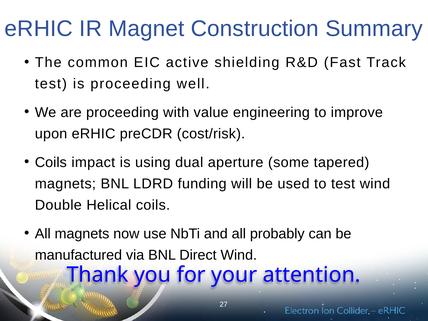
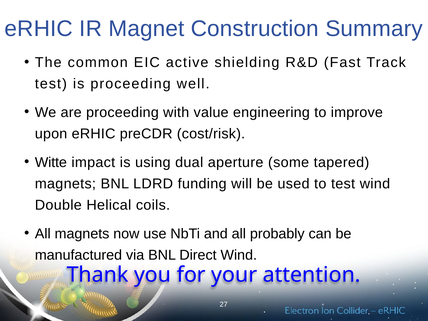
Coils at (51, 162): Coils -> Witte
